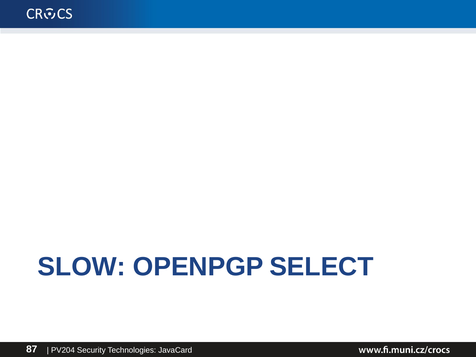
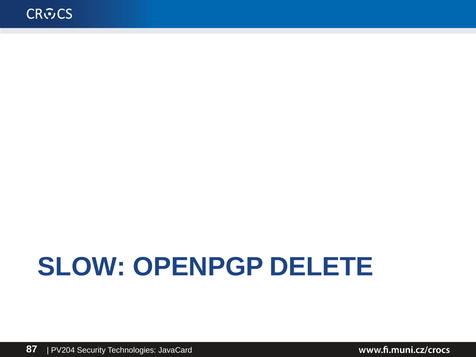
SELECT: SELECT -> DELETE
